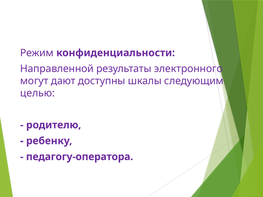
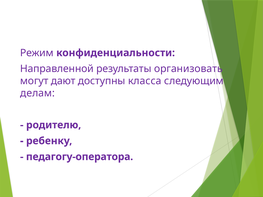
электронного: электронного -> организовать
шкалы: шкалы -> класса
целью: целью -> делам
